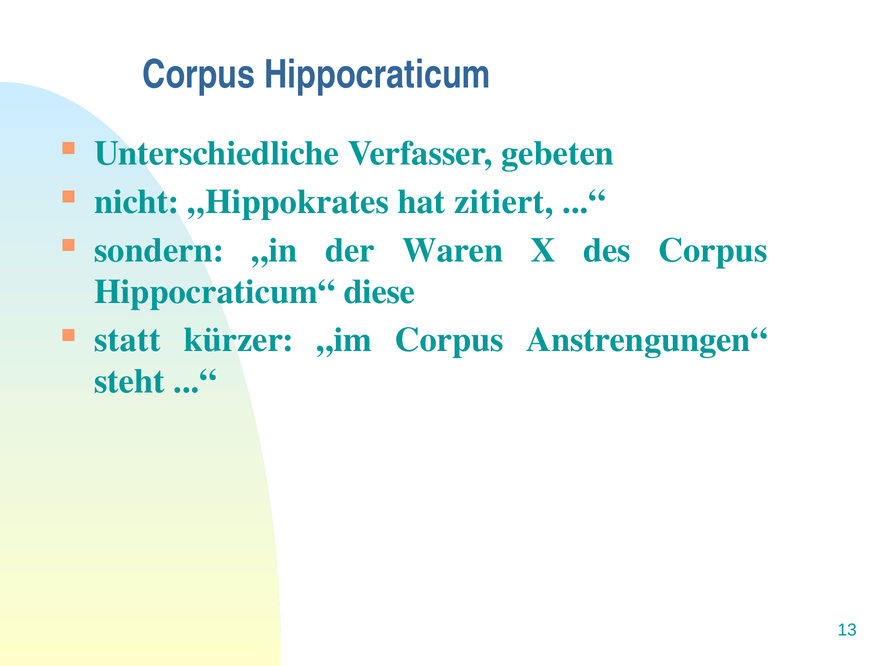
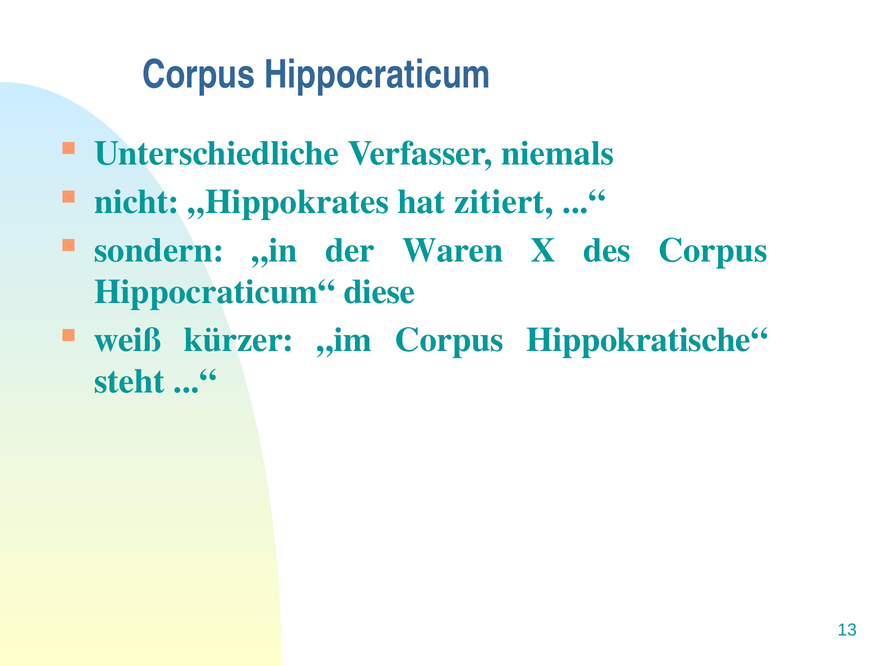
gebeten: gebeten -> niemals
statt: statt -> weiß
Anstrengungen“: Anstrengungen“ -> Hippokratische“
